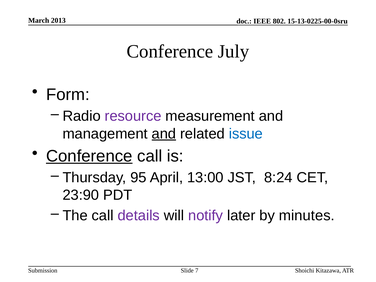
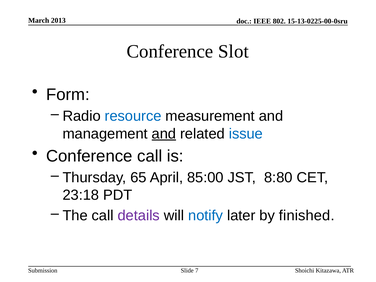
July: July -> Slot
resource colour: purple -> blue
Conference at (89, 156) underline: present -> none
95: 95 -> 65
13:00: 13:00 -> 85:00
8:24: 8:24 -> 8:80
23:90: 23:90 -> 23:18
notify colour: purple -> blue
minutes: minutes -> finished
